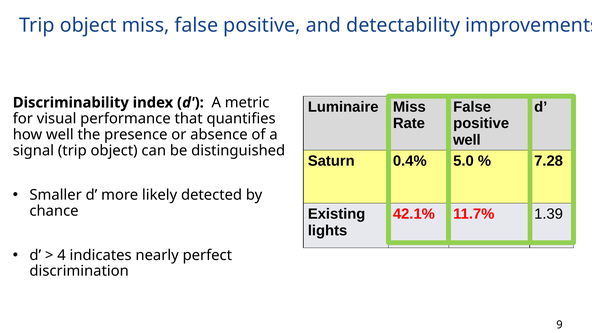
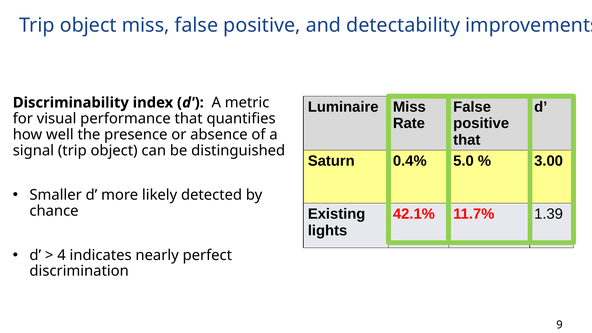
well at (467, 140): well -> that
7.28: 7.28 -> 3.00
